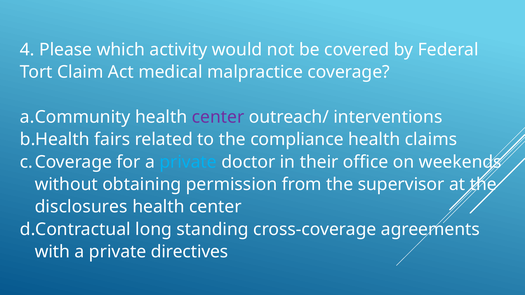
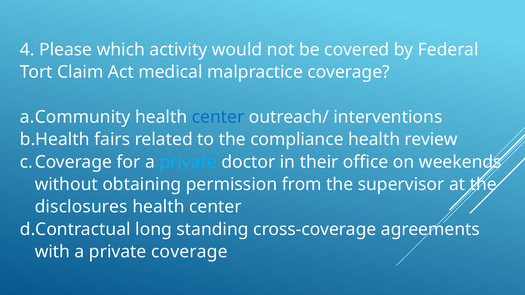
center at (218, 117) colour: purple -> blue
claims: claims -> review
private directives: directives -> coverage
